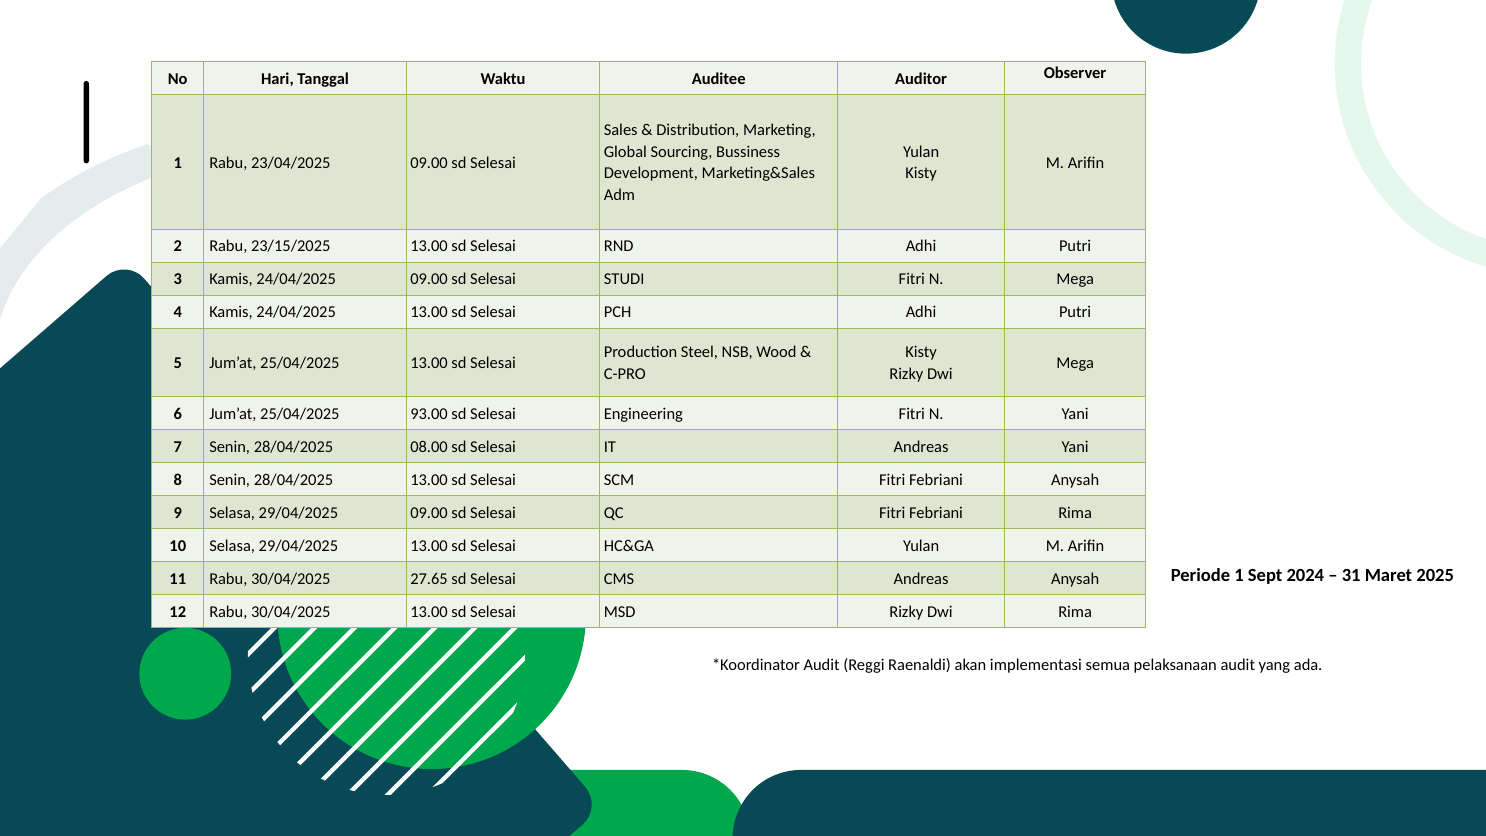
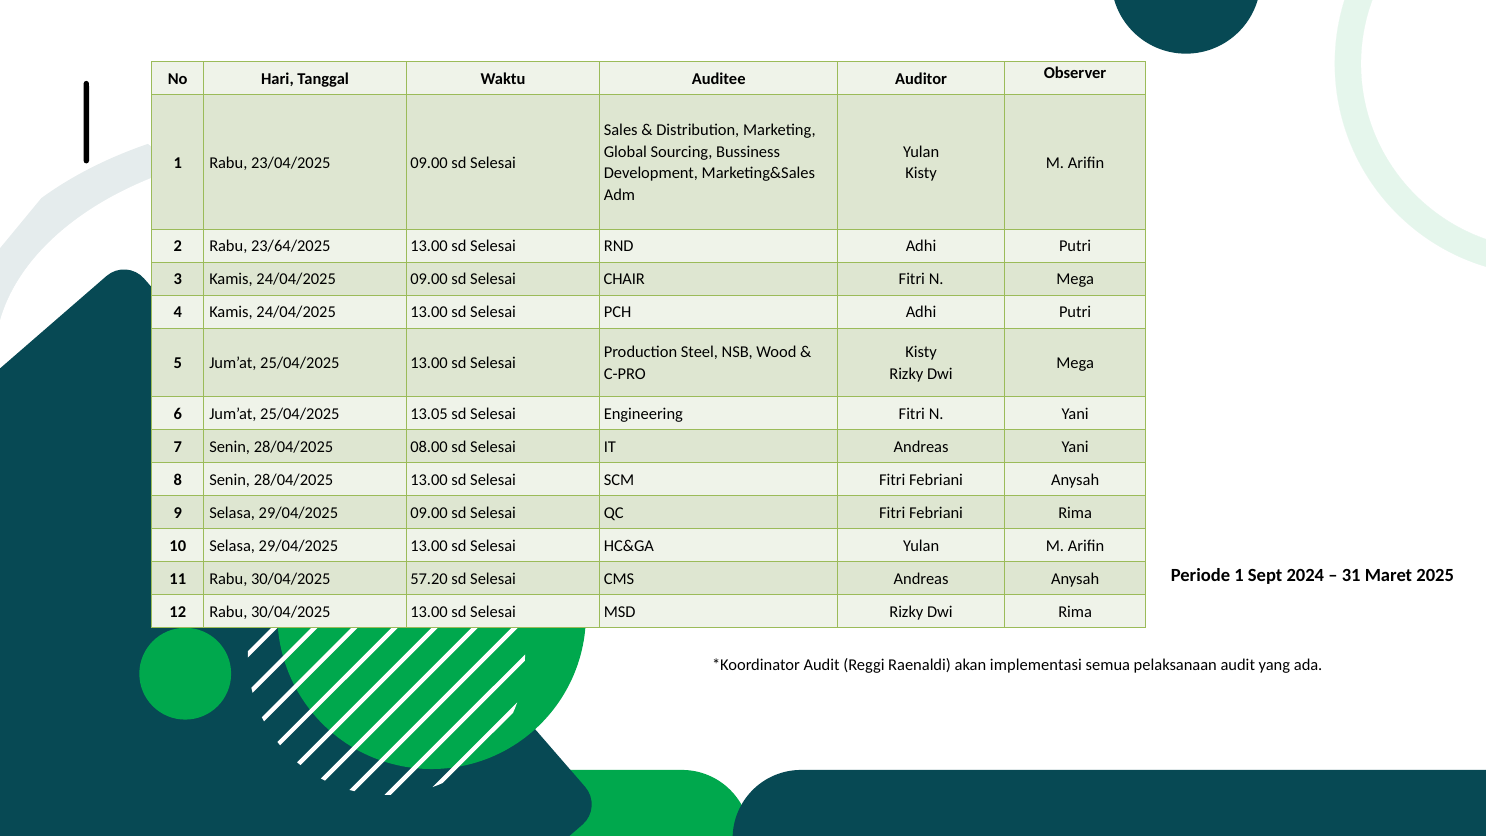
23/15/2025: 23/15/2025 -> 23/64/2025
STUDI: STUDI -> CHAIR
93.00: 93.00 -> 13.05
27.65: 27.65 -> 57.20
